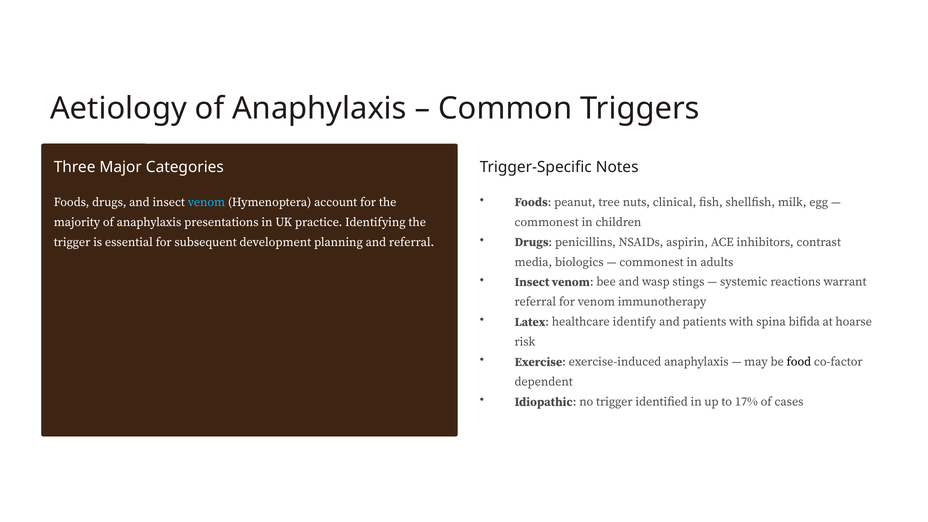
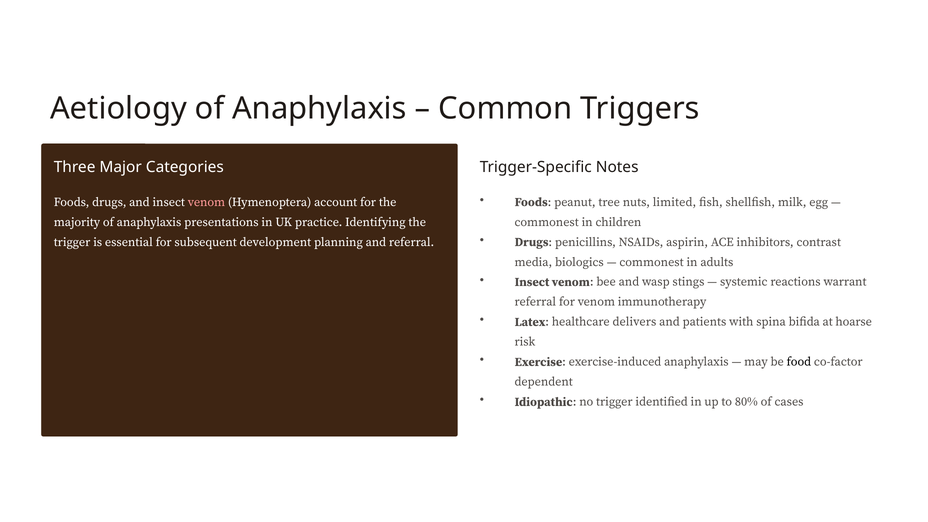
clinical: clinical -> limited
venom at (206, 202) colour: light blue -> pink
identify: identify -> delivers
17%: 17% -> 80%
